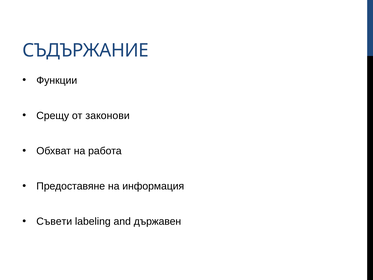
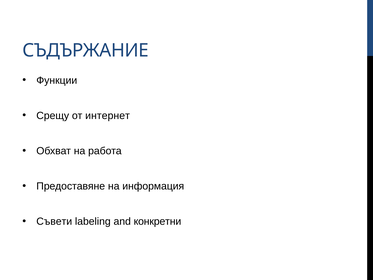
законови: законови -> интернет
държавен: държавен -> конкретни
